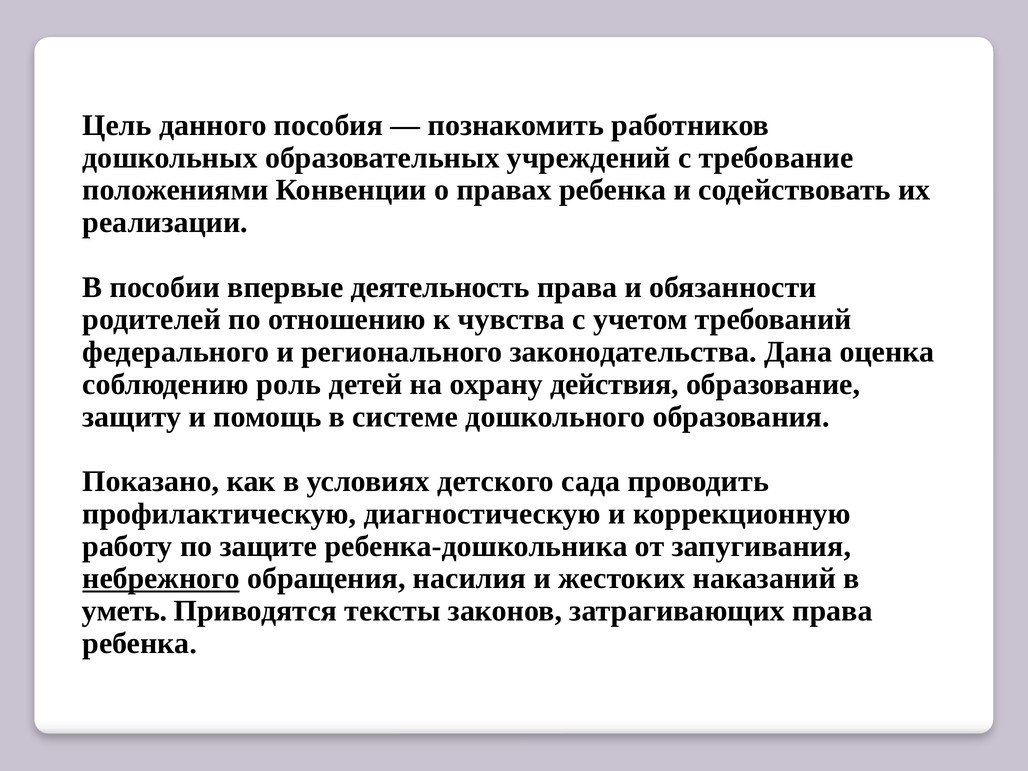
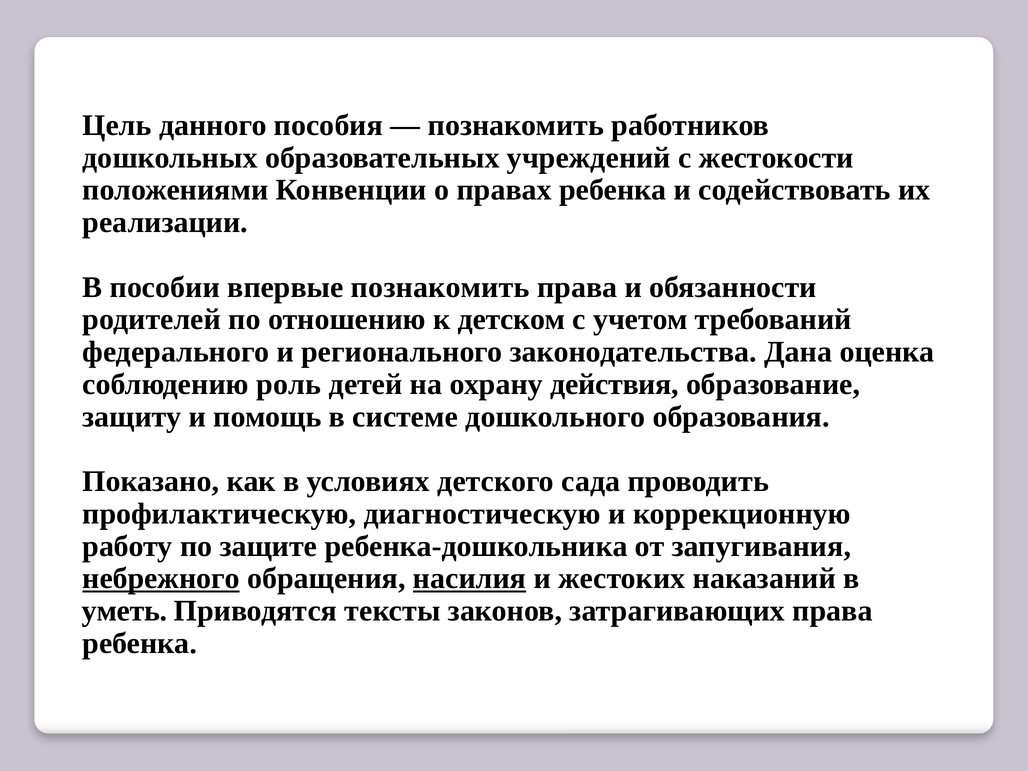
требование: требование -> жестокости
впервые деятельность: деятельность -> познакомить
чувства: чувства -> детском
насилия underline: none -> present
